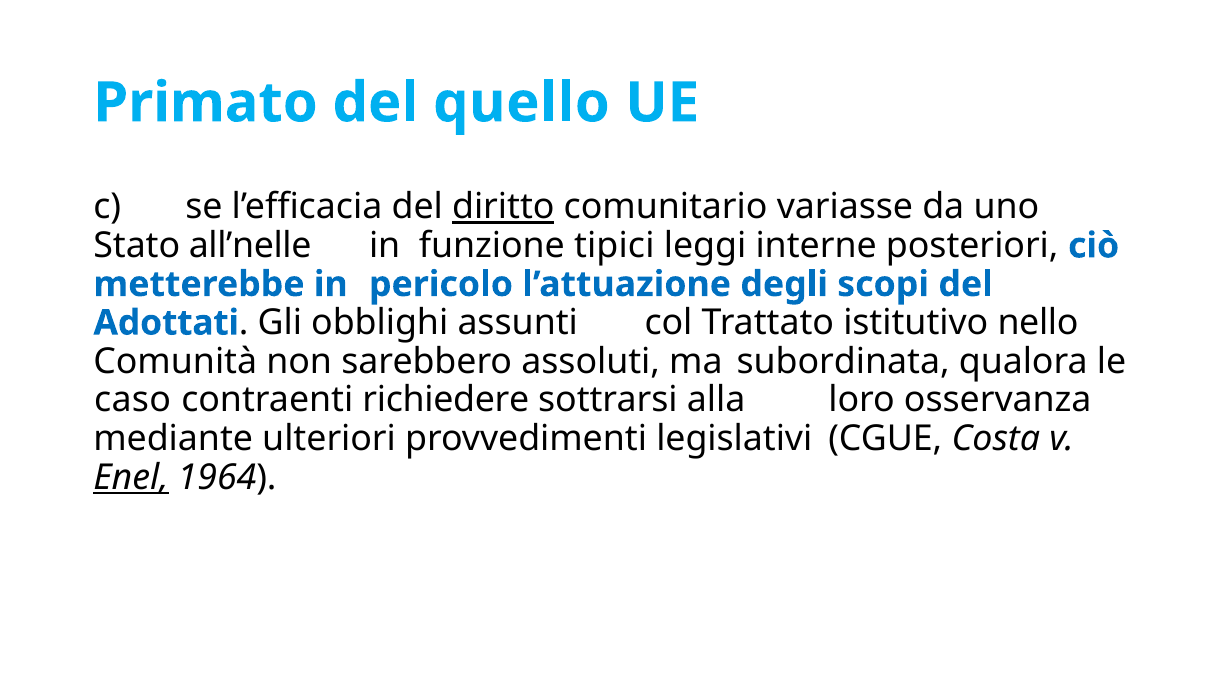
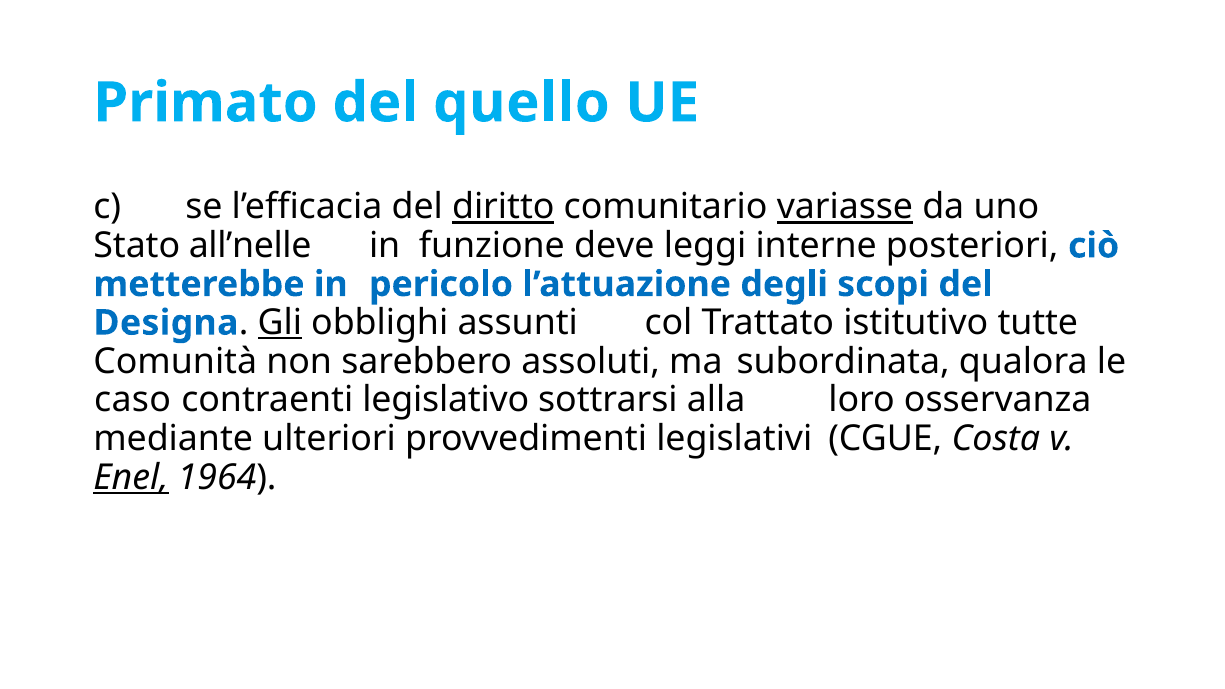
variasse underline: none -> present
tipici: tipici -> deve
Adottati: Adottati -> Designa
Gli underline: none -> present
nello: nello -> tutte
richiedere: richiedere -> legislativo
